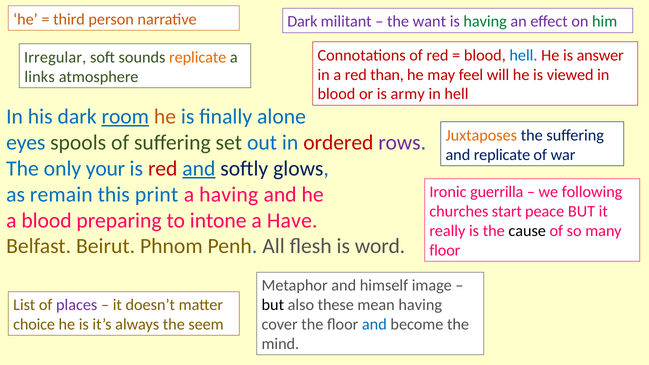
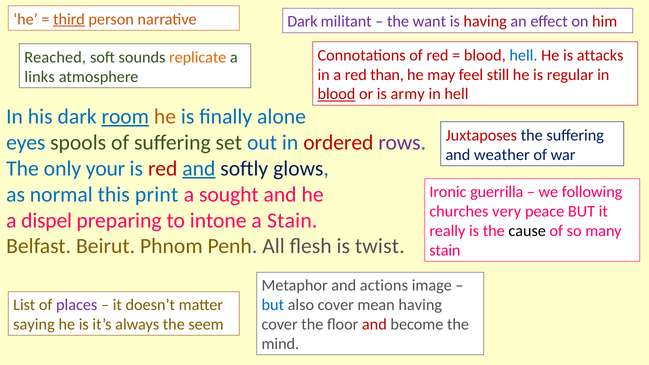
third underline: none -> present
having at (485, 22) colour: green -> red
him colour: green -> red
answer: answer -> attacks
Irregular: Irregular -> Reached
will: will -> still
viewed: viewed -> regular
blood at (336, 94) underline: none -> present
Juxtaposes colour: orange -> red
and replicate: replicate -> weather
remain: remain -> normal
a having: having -> sought
start: start -> very
a blood: blood -> dispel
a Have: Have -> Stain
word: word -> twist
floor at (445, 250): floor -> stain
himself: himself -> actions
but at (273, 305) colour: black -> blue
also these: these -> cover
and at (374, 324) colour: blue -> red
choice: choice -> saying
